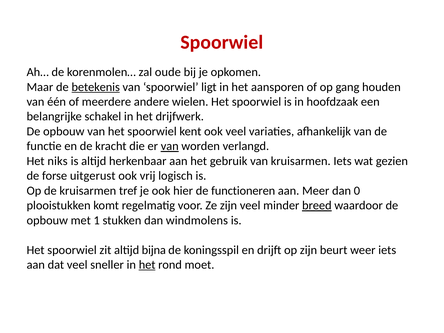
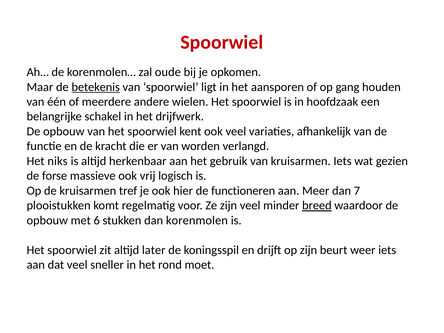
van at (170, 146) underline: present -> none
uitgerust: uitgerust -> massieve
0: 0 -> 7
1: 1 -> 6
windmolens: windmolens -> korenmolen
bijna: bijna -> later
het at (147, 265) underline: present -> none
